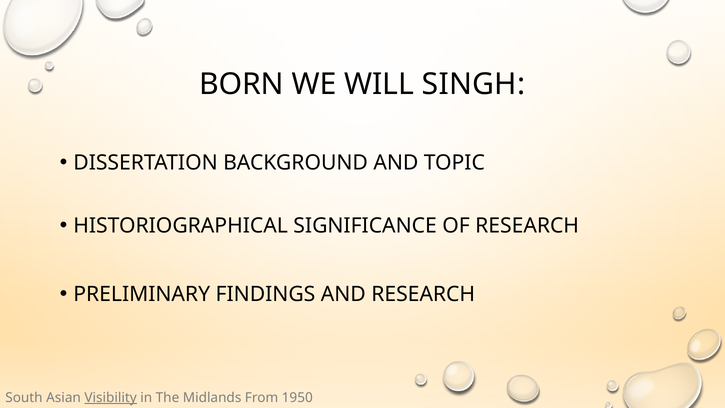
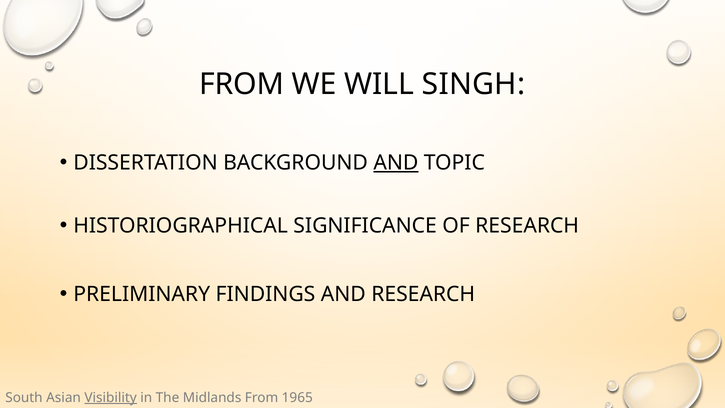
BORN at (242, 84): BORN -> FROM
AND at (396, 163) underline: none -> present
1950: 1950 -> 1965
